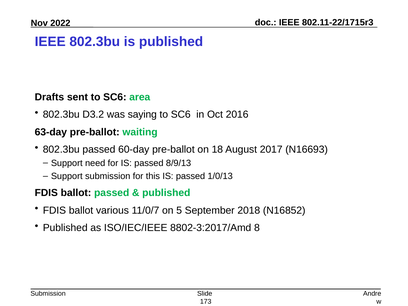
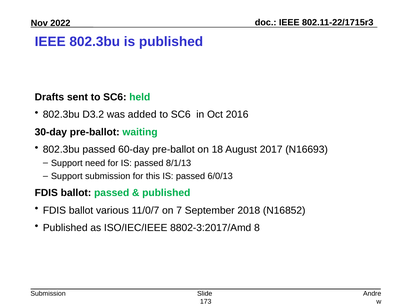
area: area -> held
saying: saying -> added
63-day: 63-day -> 30-day
8/9/13: 8/9/13 -> 8/1/13
1/0/13: 1/0/13 -> 6/0/13
5: 5 -> 7
